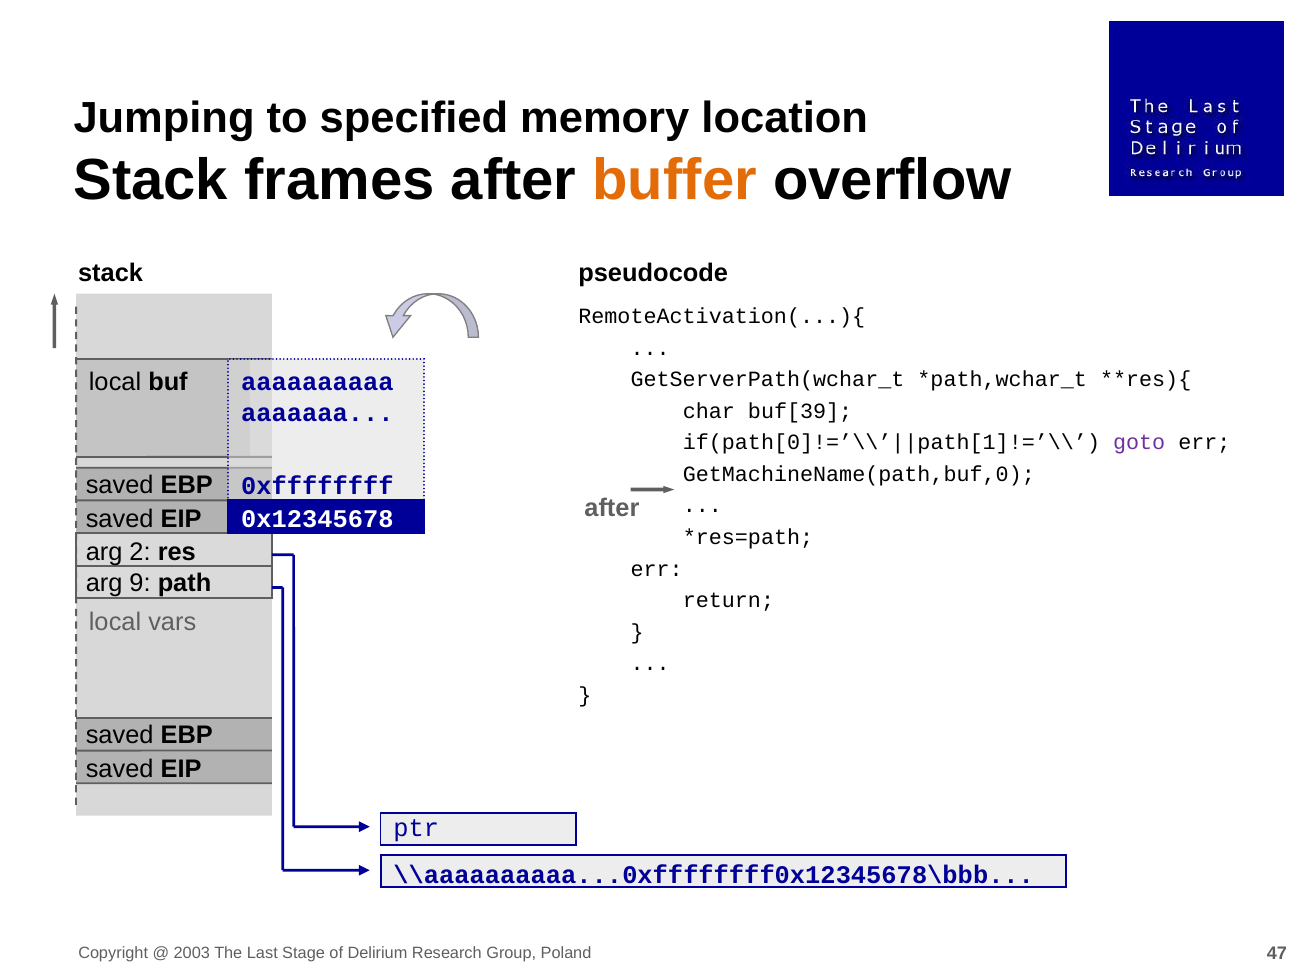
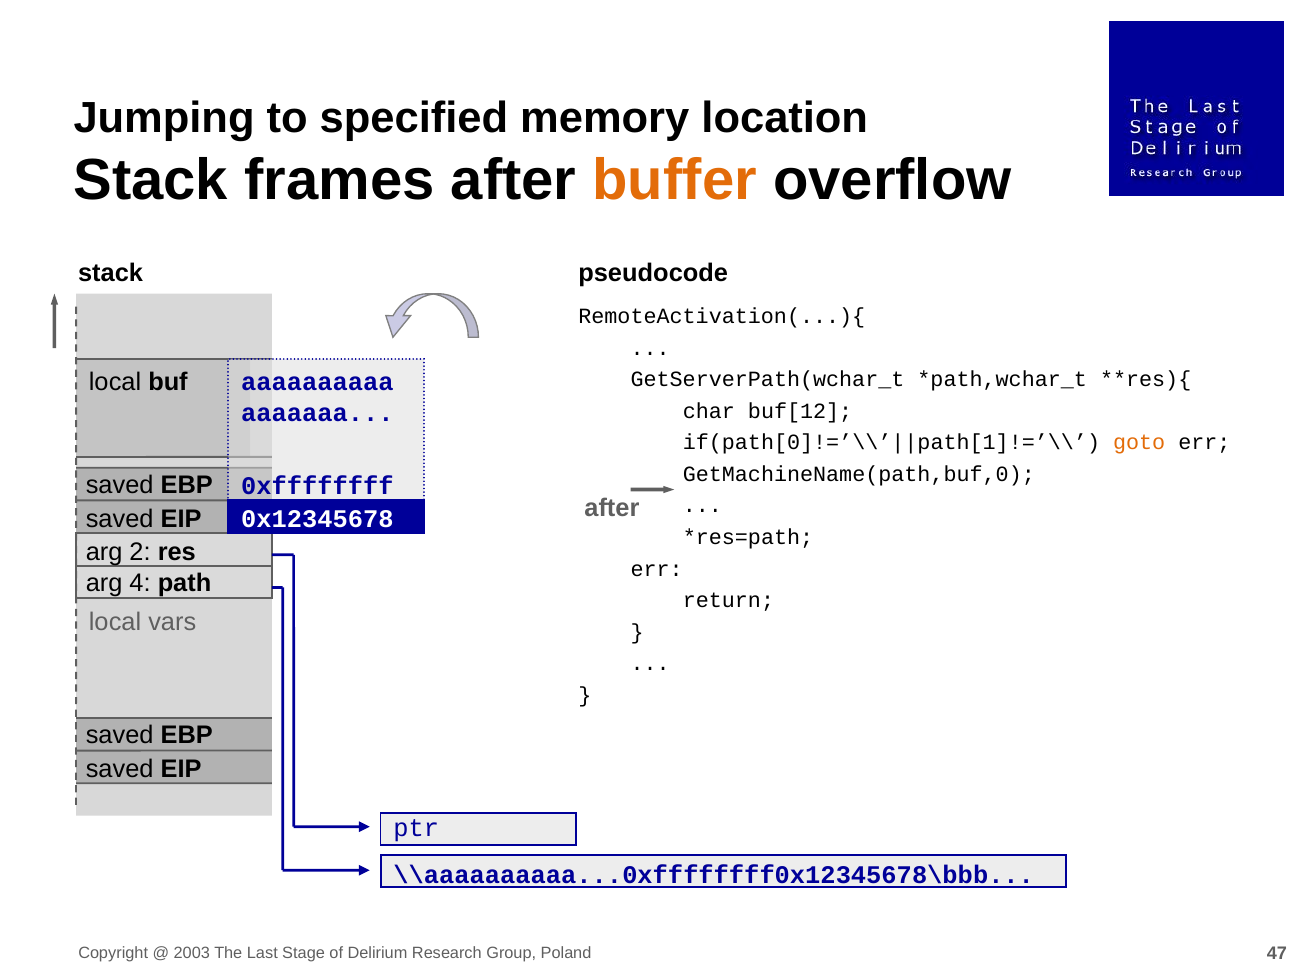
buf[39: buf[39 -> buf[12
goto colour: purple -> orange
9: 9 -> 4
